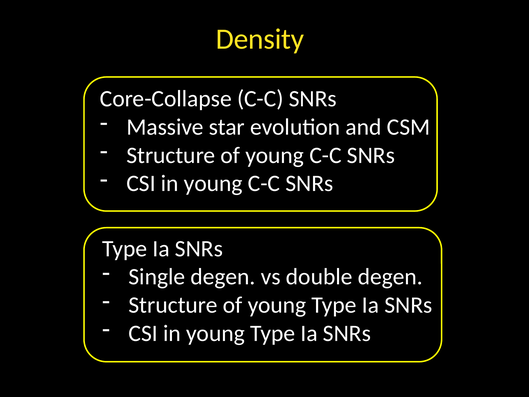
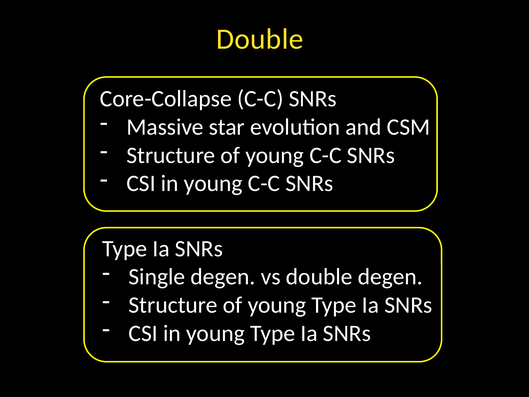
Density at (260, 39): Density -> Double
